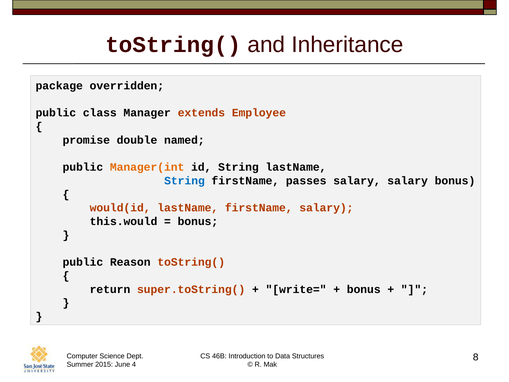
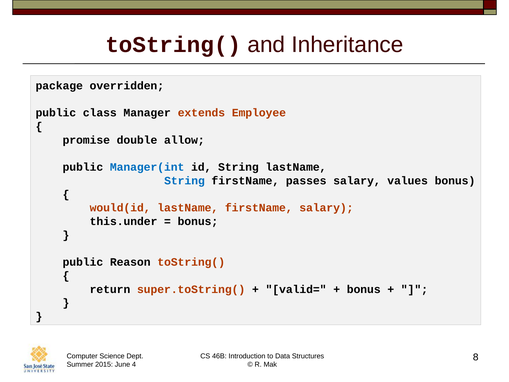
named: named -> allow
Manager(int colour: orange -> blue
salary salary: salary -> values
this.would: this.would -> this.under
write=: write= -> valid=
